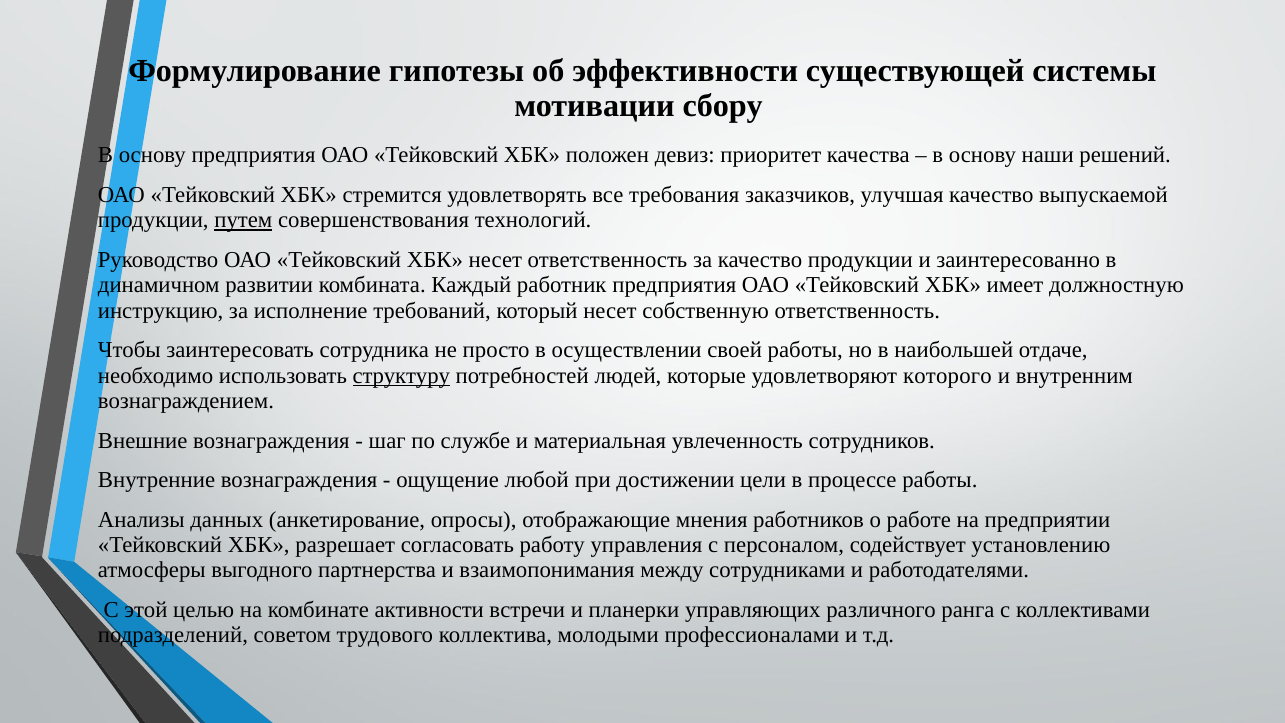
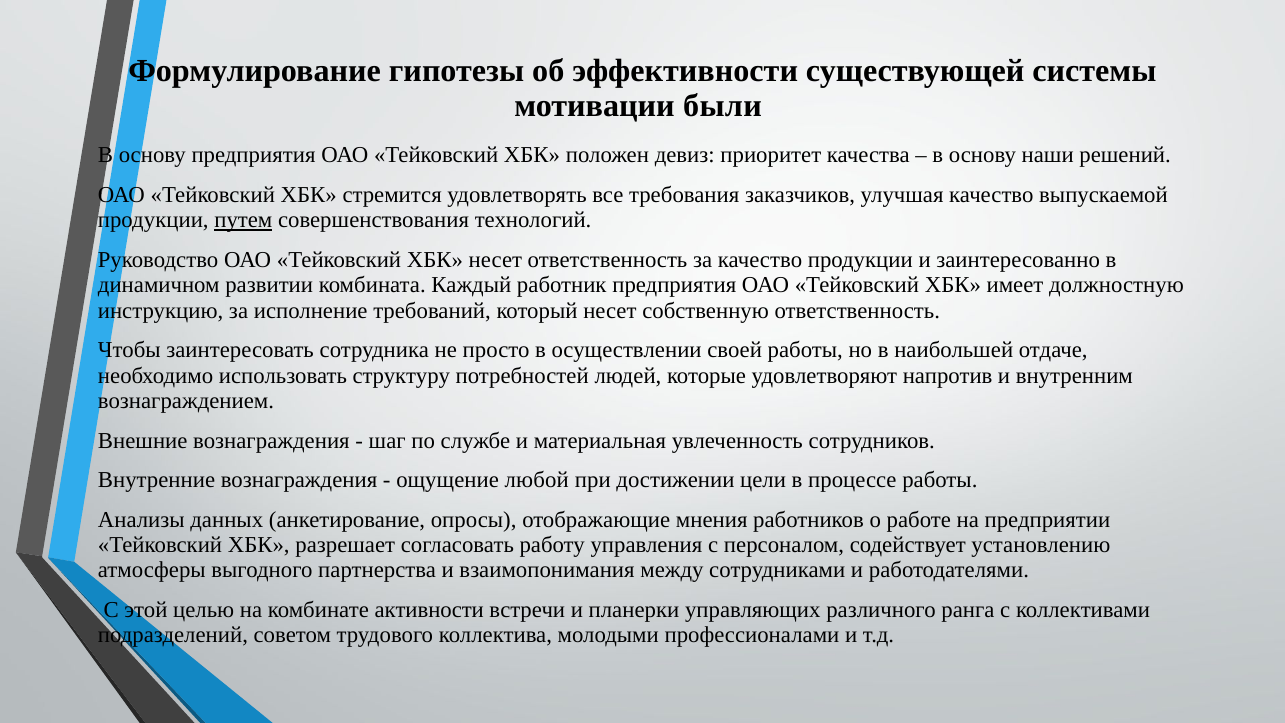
сбору: сбору -> были
структуру underline: present -> none
которого: которого -> напротив
